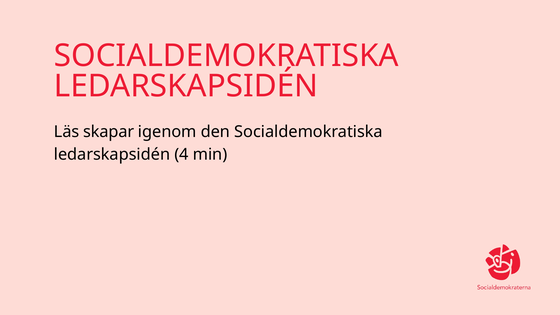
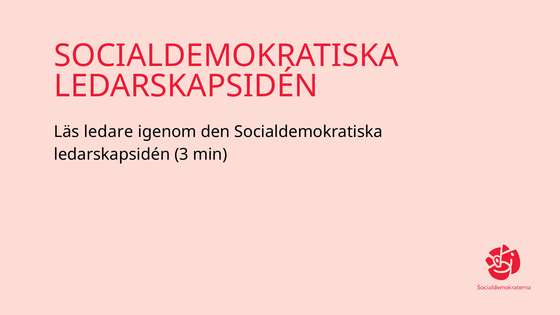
skapar: skapar -> ledare
4: 4 -> 3
